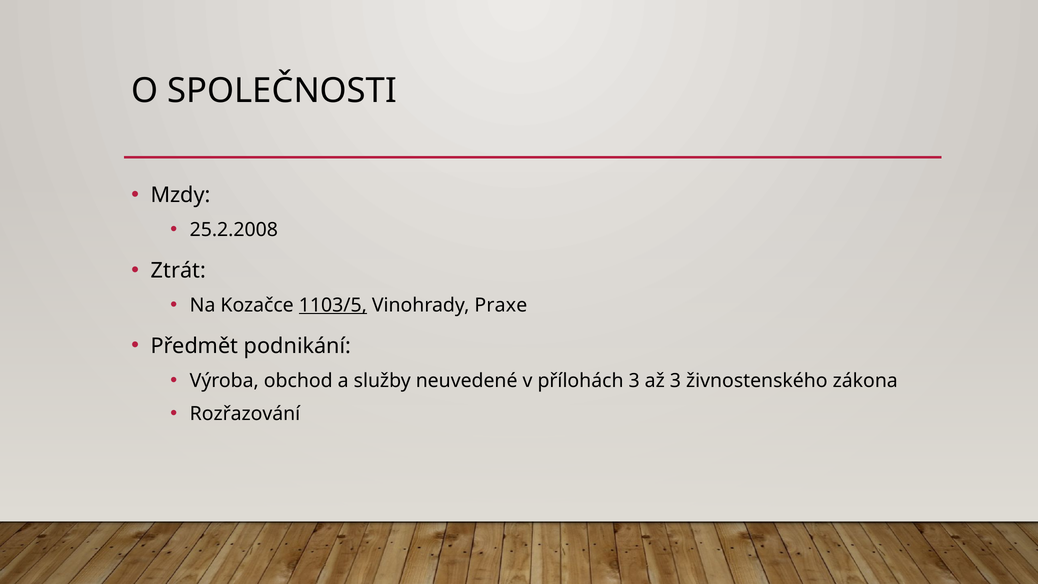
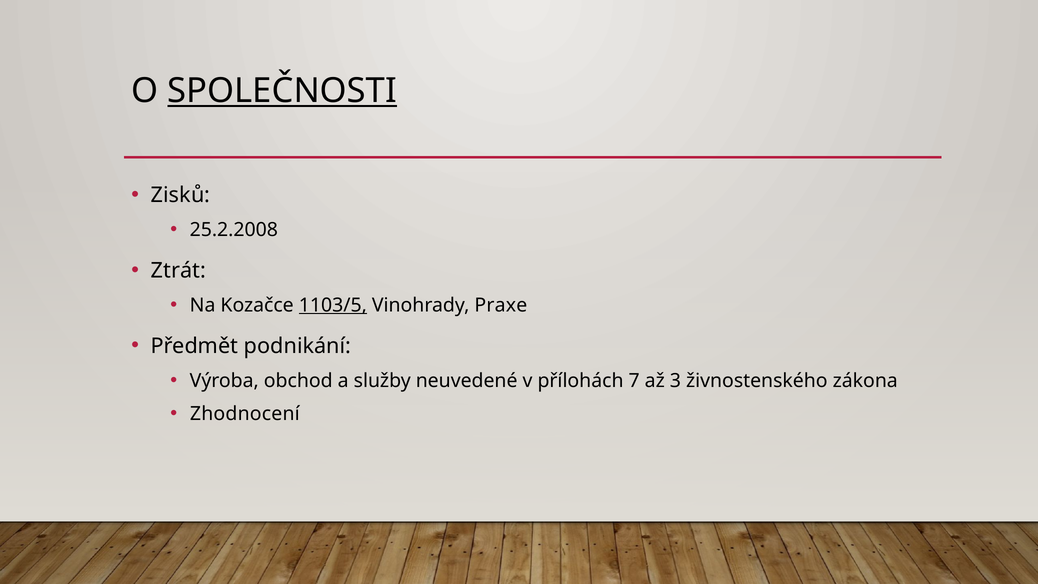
SPOLEČNOSTI underline: none -> present
Mzdy: Mzdy -> Zisků
přílohách 3: 3 -> 7
Rozřazování: Rozřazování -> Zhodnocení
